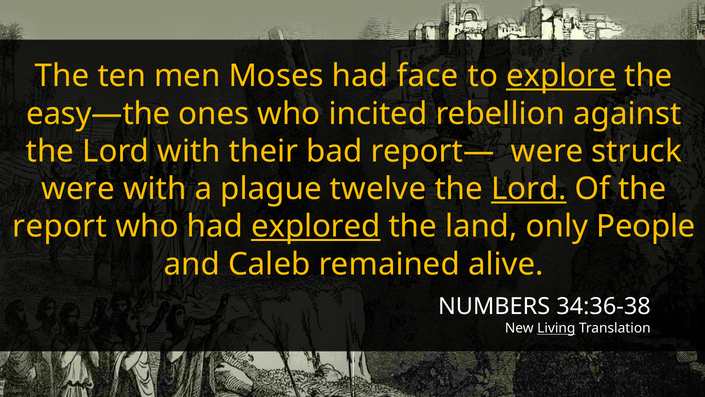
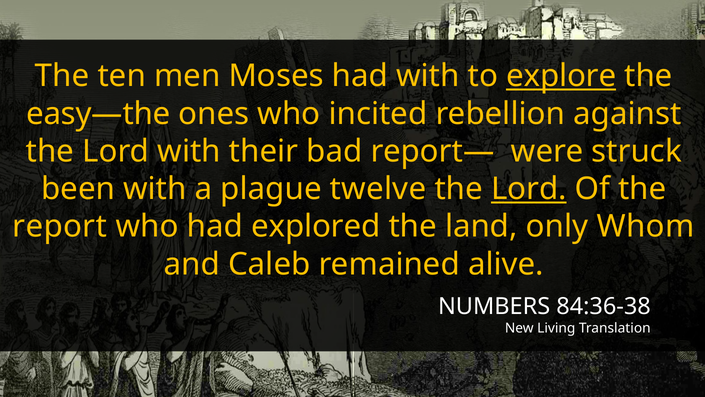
had face: face -> with
were at (78, 189): were -> been
explored underline: present -> none
People: People -> Whom
34:36-38: 34:36-38 -> 84:36-38
Living underline: present -> none
